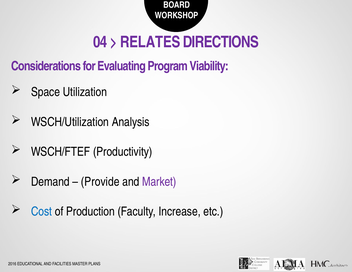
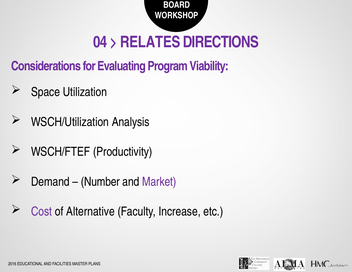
Provide: Provide -> Number
Cost colour: blue -> purple
Production: Production -> Alternative
